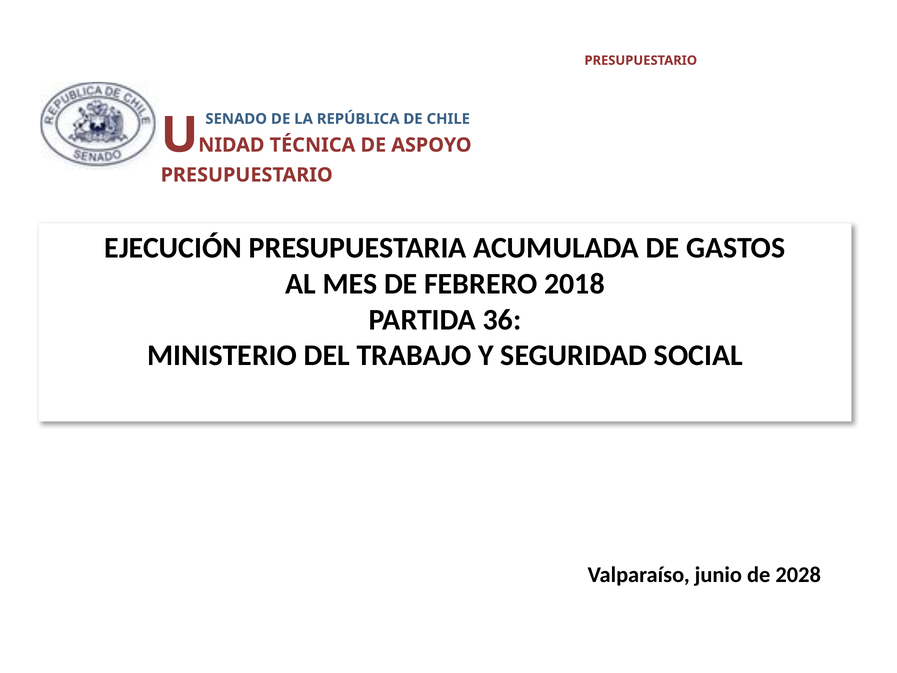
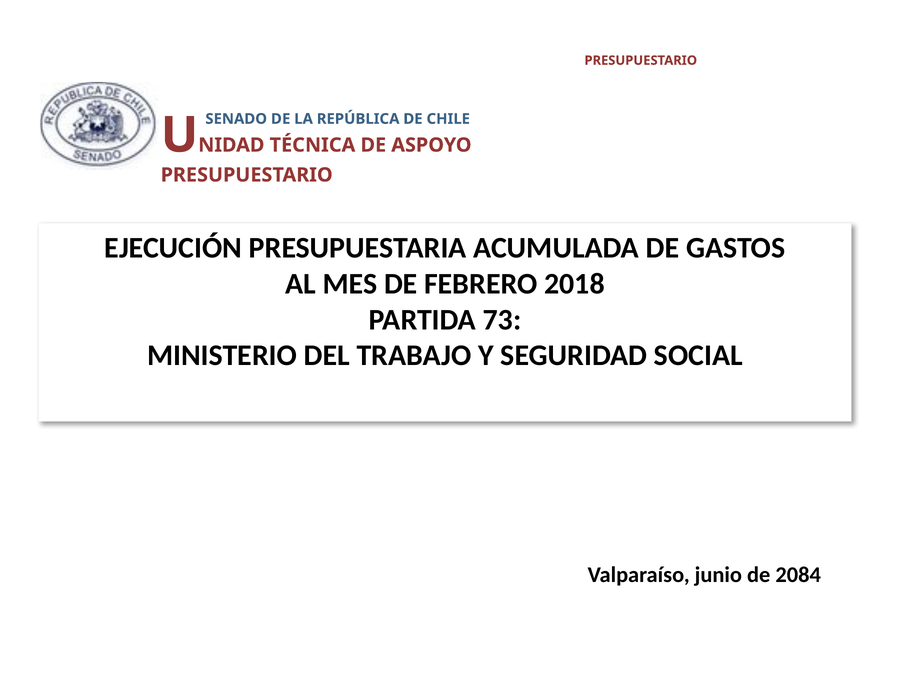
36: 36 -> 73
2028: 2028 -> 2084
